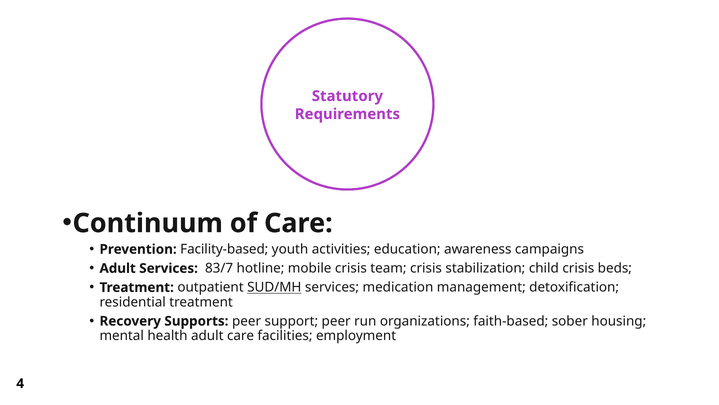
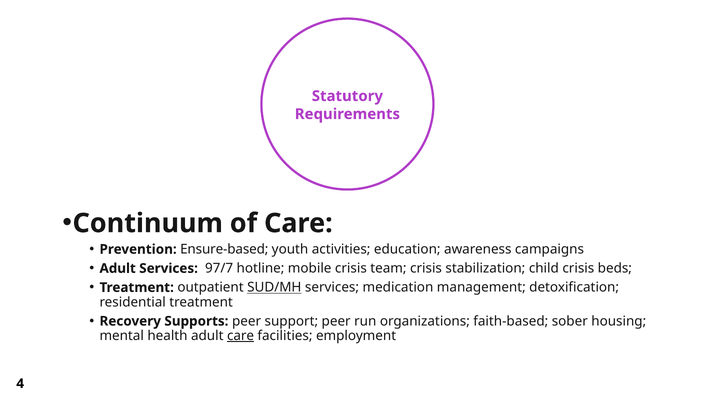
Facility-based: Facility-based -> Ensure-based
83/7: 83/7 -> 97/7
care at (241, 335) underline: none -> present
